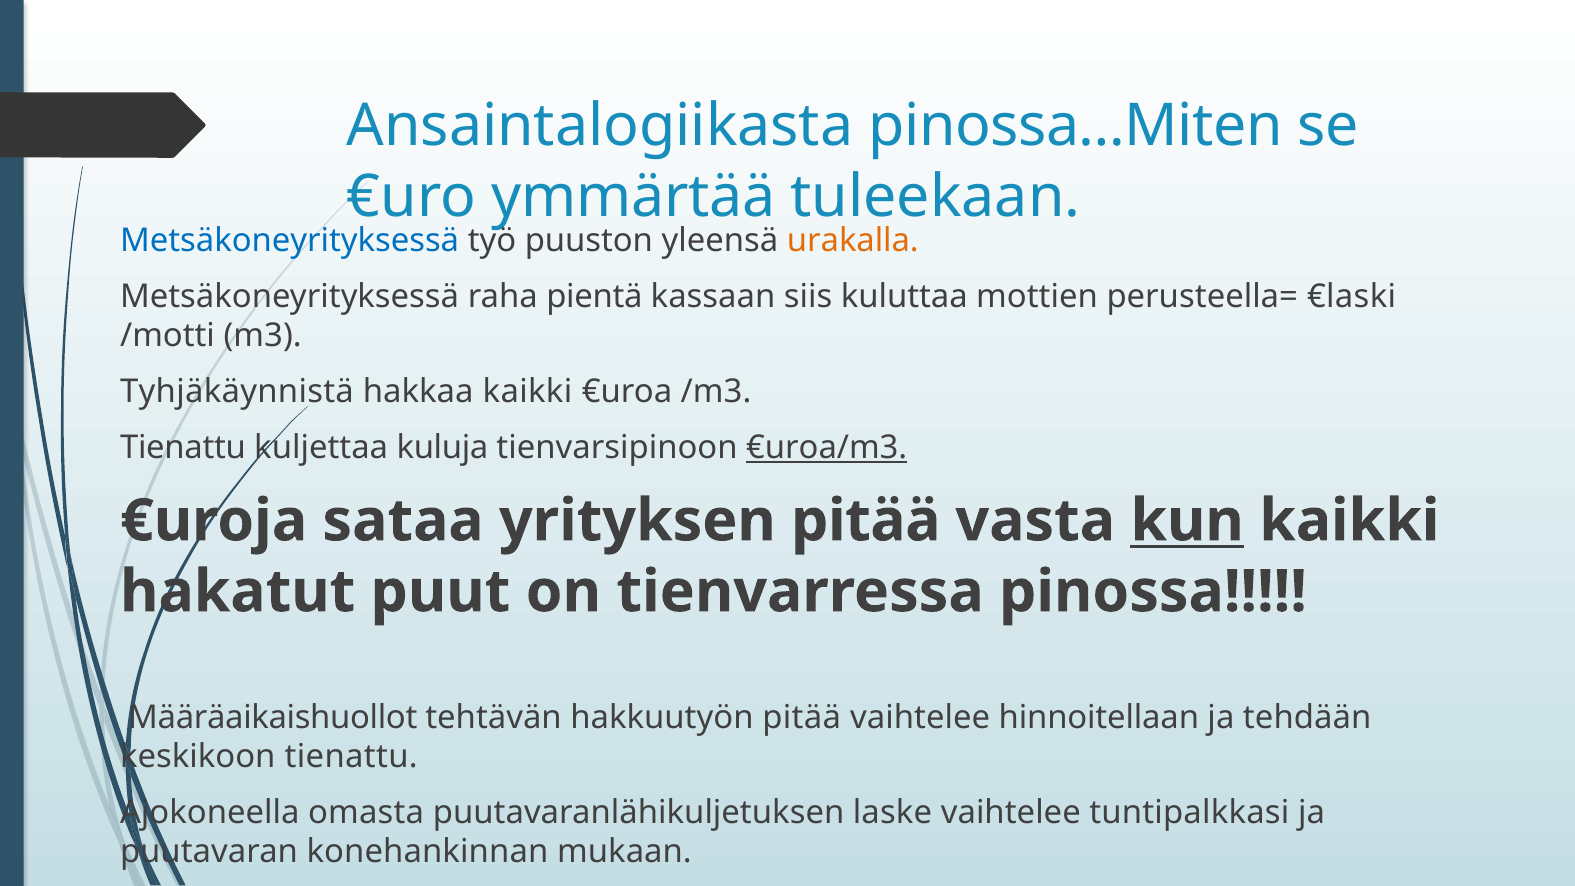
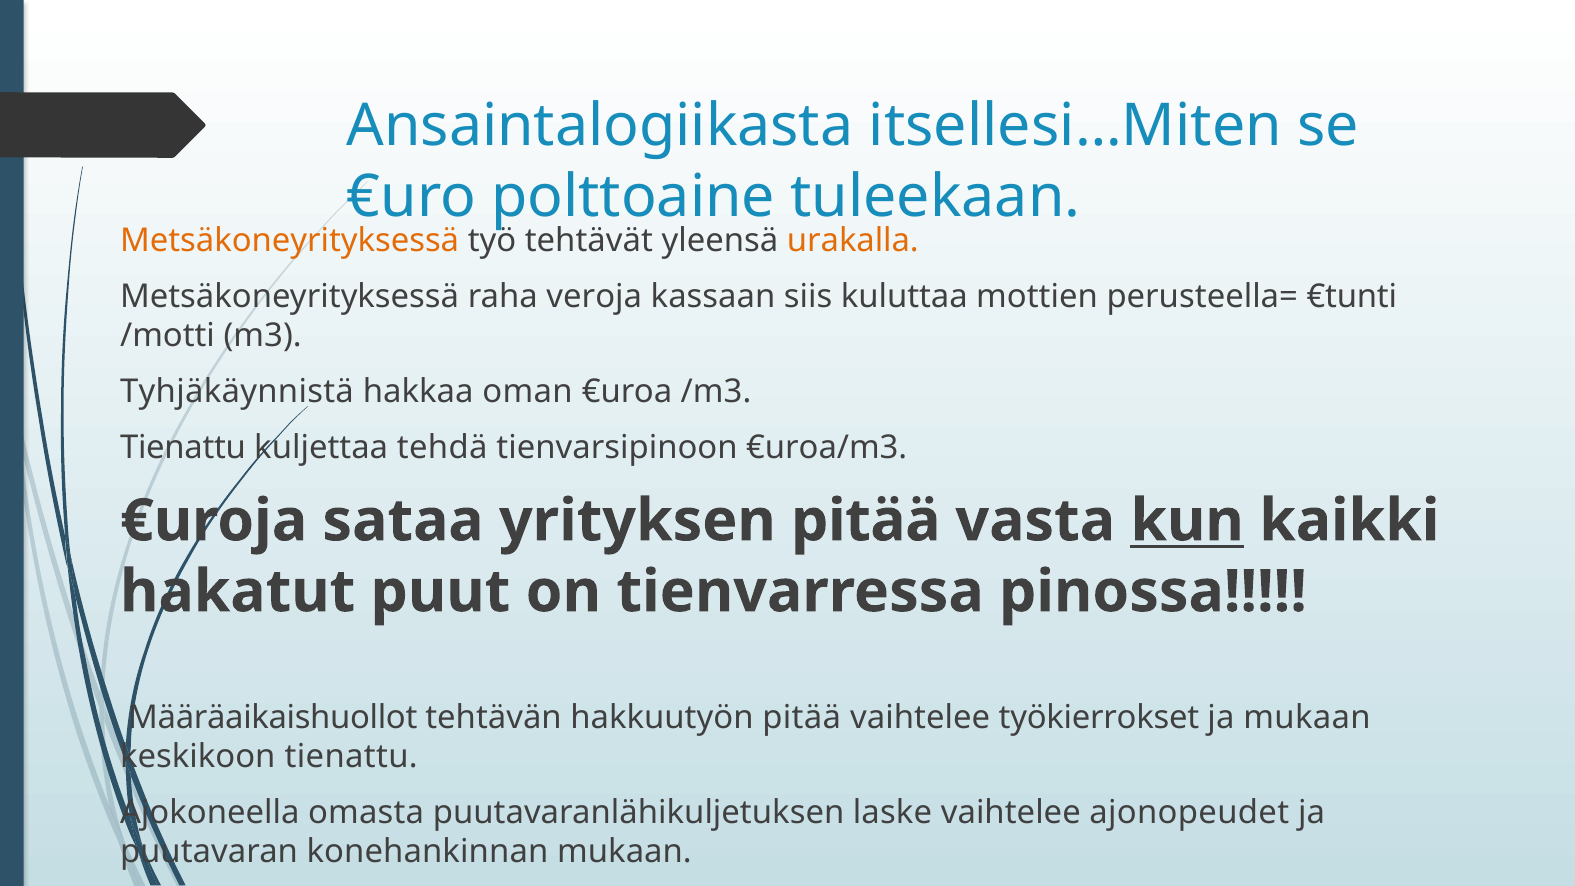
pinossa…Miten: pinossa…Miten -> itsellesi…Miten
ymmärtää: ymmärtää -> polttoaine
Metsäkoneyrityksessä at (290, 241) colour: blue -> orange
työ puuston: puuston -> tehtävät
pientä: pientä -> veroja
€laski: €laski -> €tunti
hakkaa kaikki: kaikki -> oman
kuluja: kuluja -> tehdä
€uroa/m3 underline: present -> none
vaihtelee hinnoitellaan: hinnoitellaan -> työkierrokset
ja tehdään: tehdään -> mukaan
tuntipalkkasi: tuntipalkkasi -> ajonopeudet
